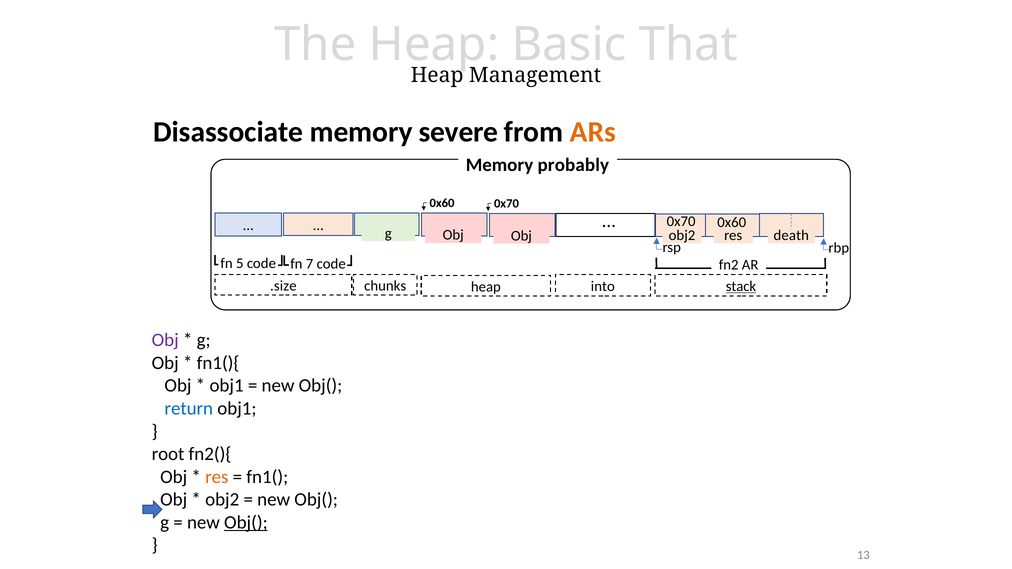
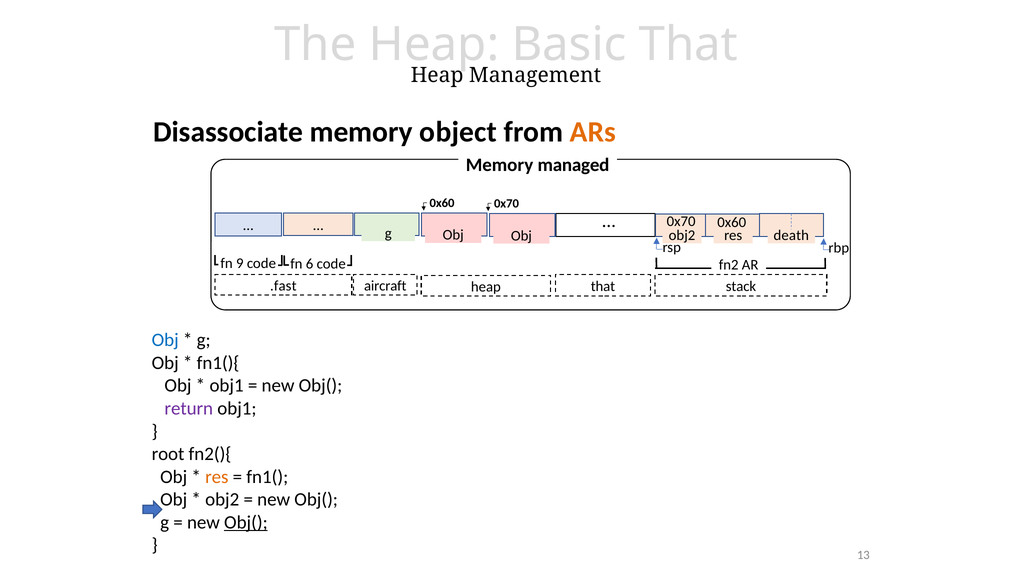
severe: severe -> object
probably: probably -> managed
5: 5 -> 9
7: 7 -> 6
.size: .size -> .fast
chunks: chunks -> aircraft
into at (603, 286): into -> that
stack underline: present -> none
Obj at (165, 340) colour: purple -> blue
return colour: blue -> purple
